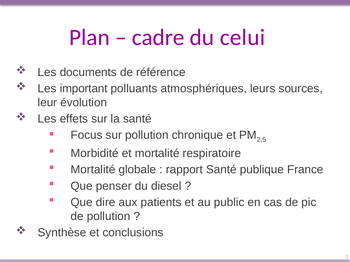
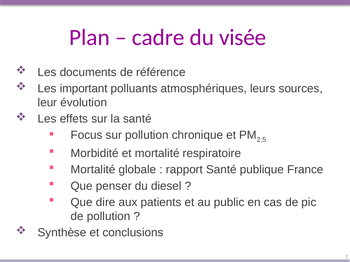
celui: celui -> visée
